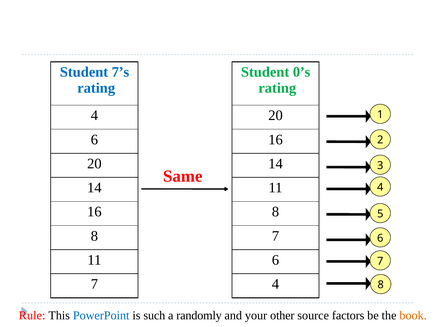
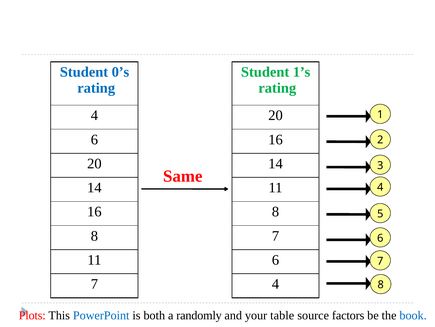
7’s: 7’s -> 0’s
0’s: 0’s -> 1’s
Rule: Rule -> Plots
such: such -> both
other: other -> table
book colour: orange -> blue
